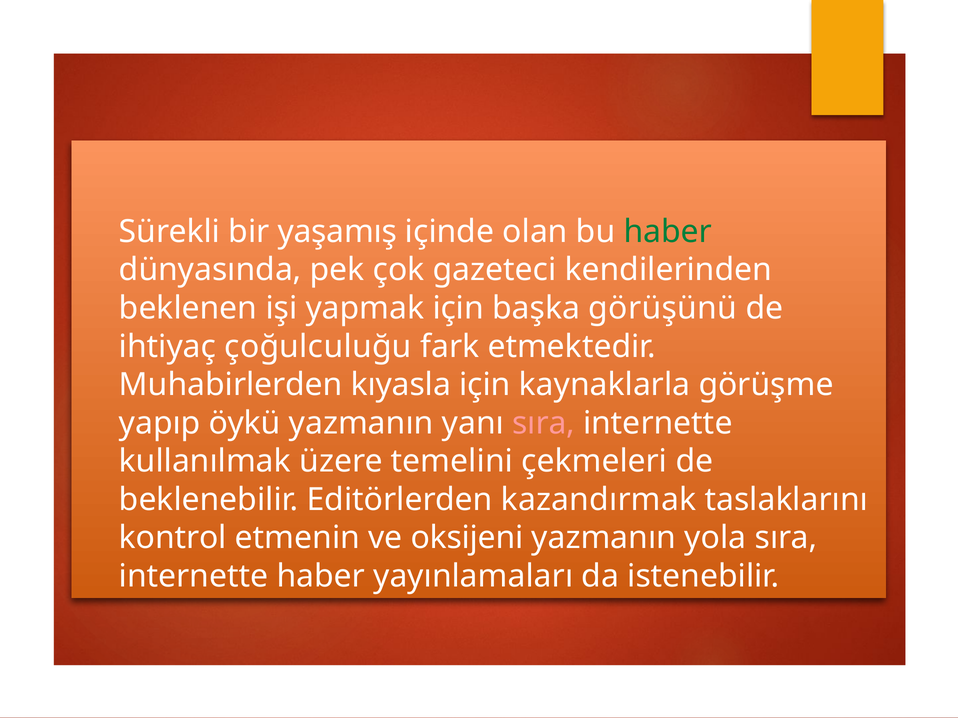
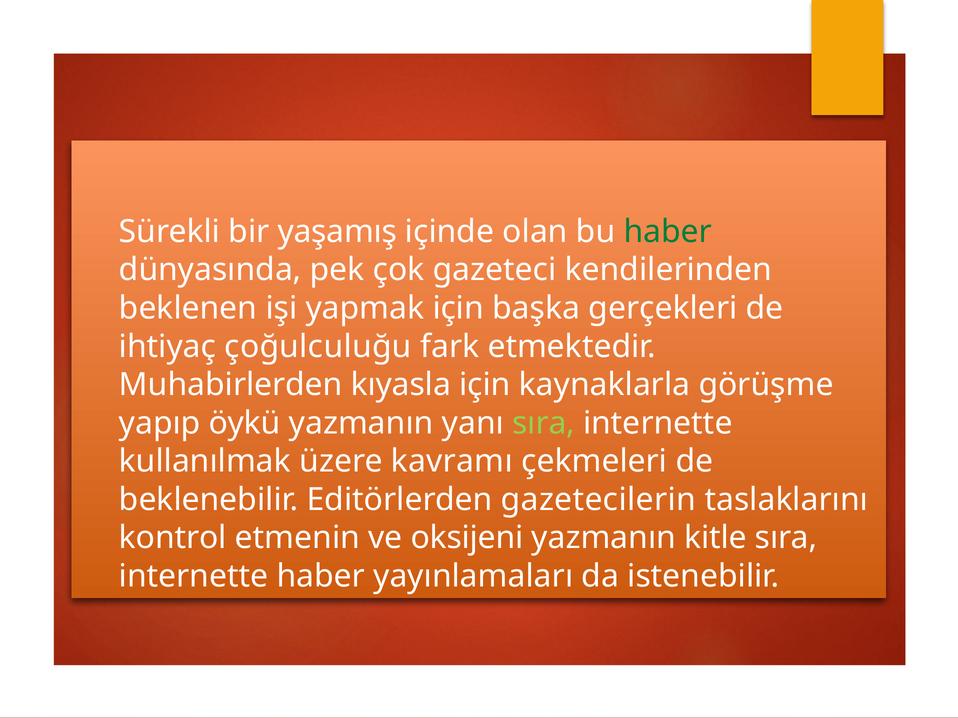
görüşünü: görüşünü -> gerçekleri
sıra at (544, 423) colour: pink -> light green
temelini: temelini -> kavramı
kazandırmak: kazandırmak -> gazetecilerin
yola: yola -> kitle
